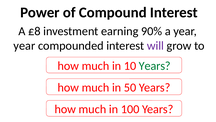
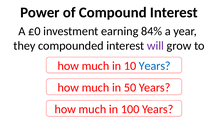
£8: £8 -> £0
90%: 90% -> 84%
year at (24, 46): year -> they
Years at (155, 66) colour: green -> blue
